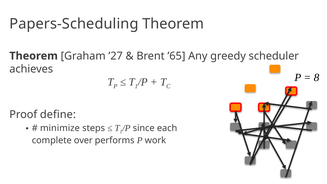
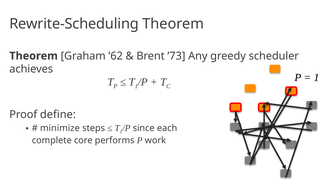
Papers-Scheduling: Papers-Scheduling -> Rewrite-Scheduling
’27: ’27 -> ’62
’65: ’65 -> ’73
8 at (316, 78): 8 -> 1
over: over -> core
